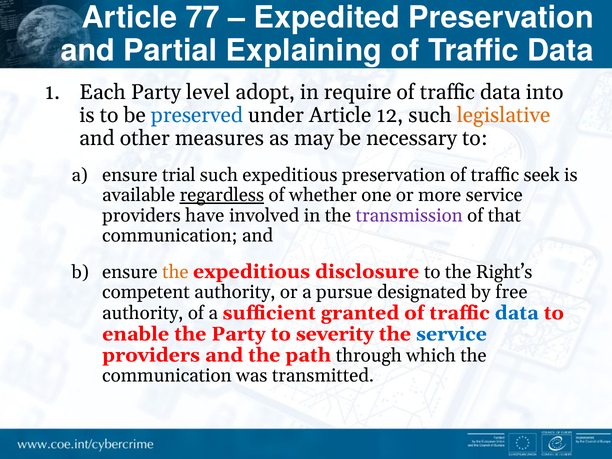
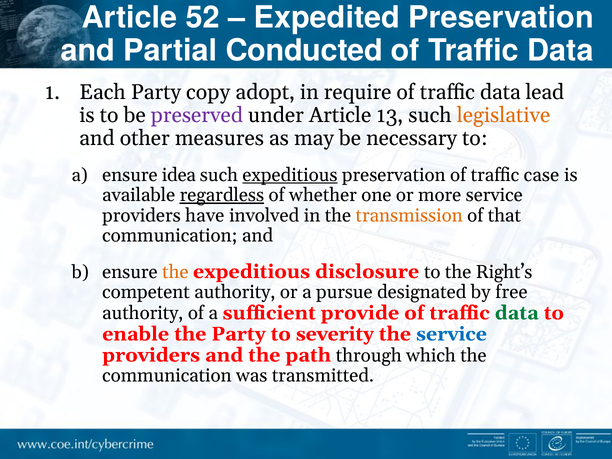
77: 77 -> 52
Explaining: Explaining -> Conducted
level: level -> copy
into: into -> lead
preserved colour: blue -> purple
12: 12 -> 13
trial: trial -> idea
expeditious at (290, 175) underline: none -> present
seek: seek -> case
transmission colour: purple -> orange
granted: granted -> provide
data at (517, 313) colour: blue -> green
